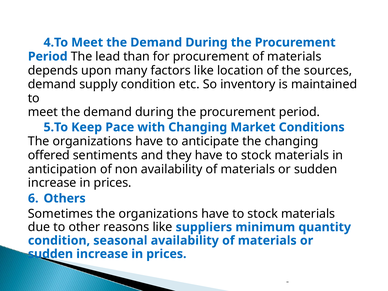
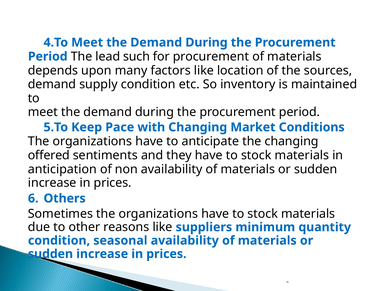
than: than -> such
